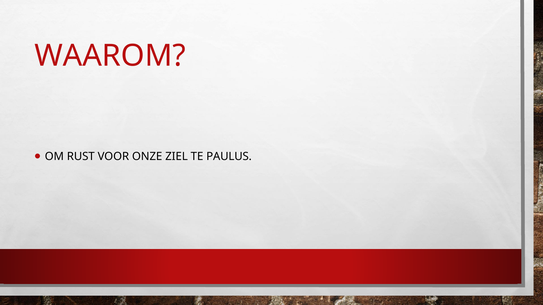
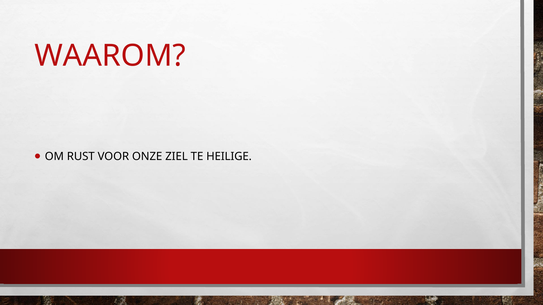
PAULUS: PAULUS -> HEILIGE
